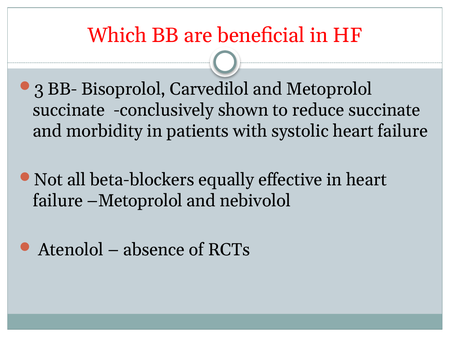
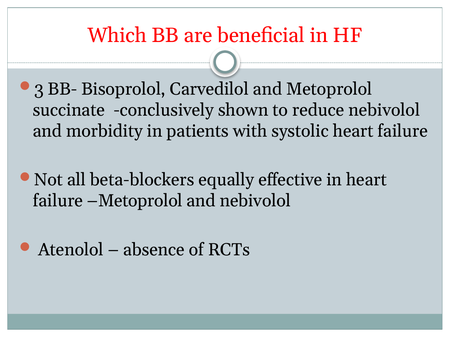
reduce succinate: succinate -> nebivolol
